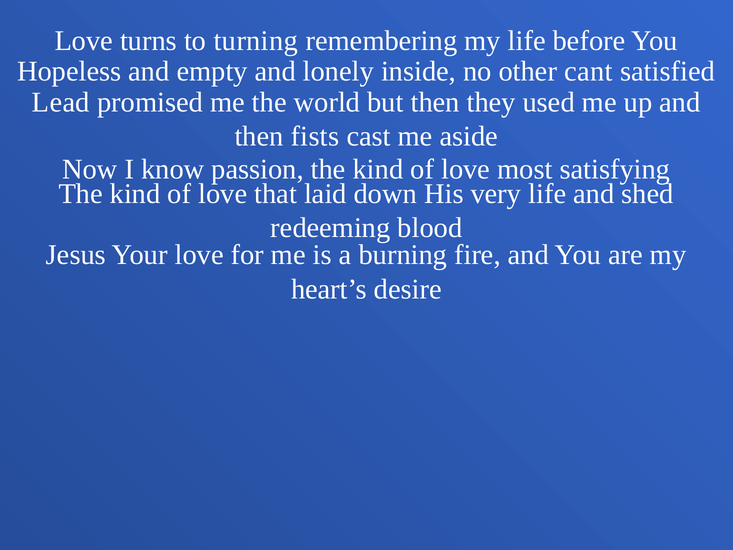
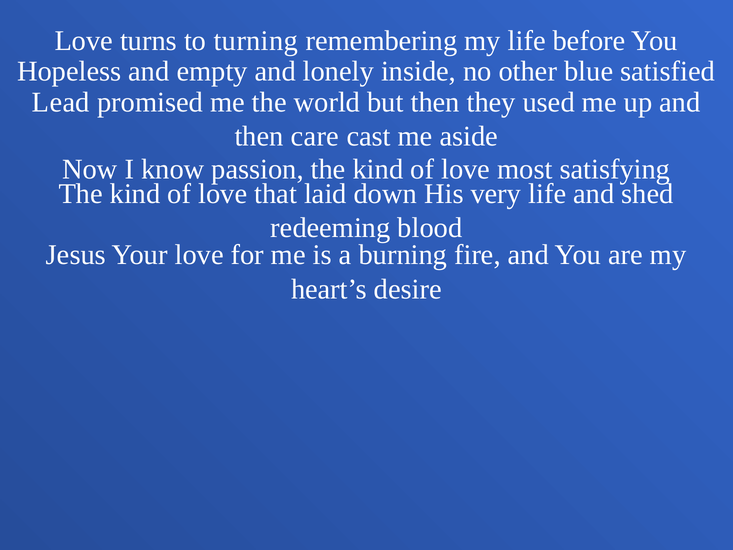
cant: cant -> blue
fists: fists -> care
